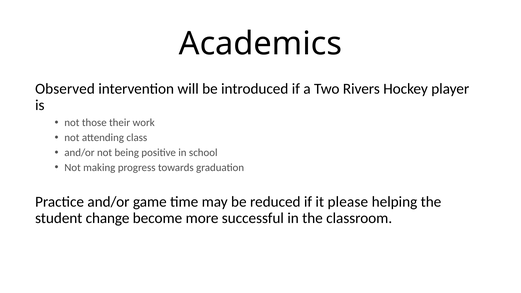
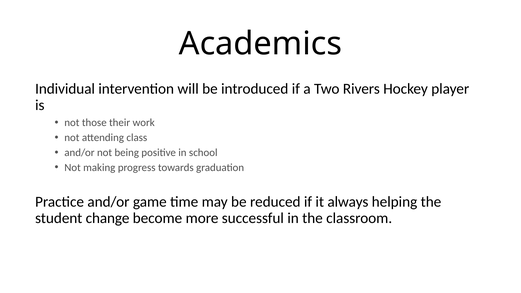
Observed: Observed -> Individual
please: please -> always
